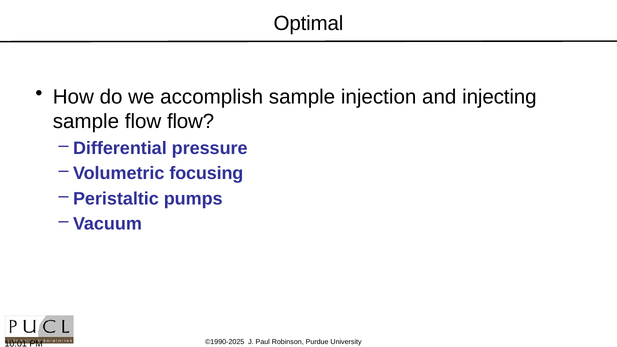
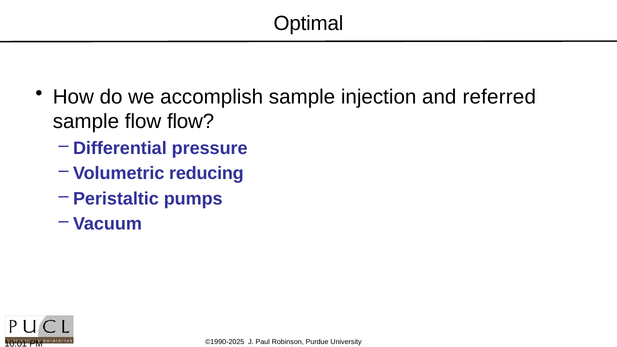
injecting: injecting -> referred
focusing: focusing -> reducing
